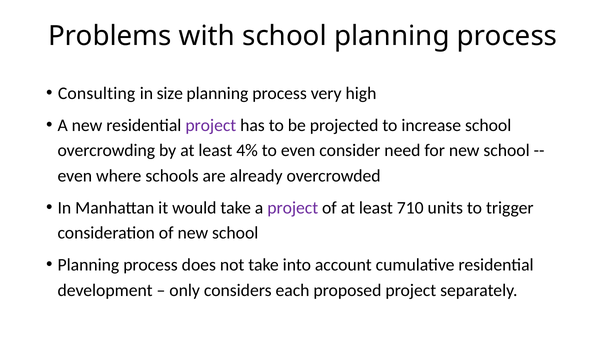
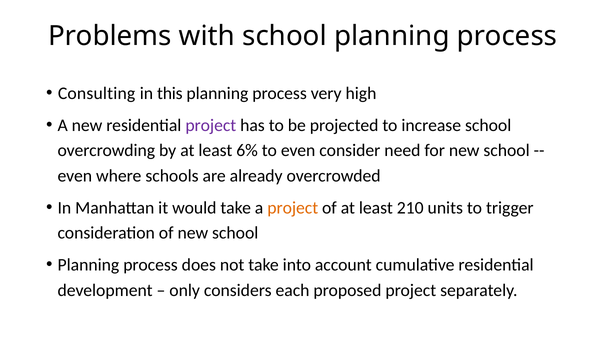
size: size -> this
4%: 4% -> 6%
project at (293, 208) colour: purple -> orange
710: 710 -> 210
